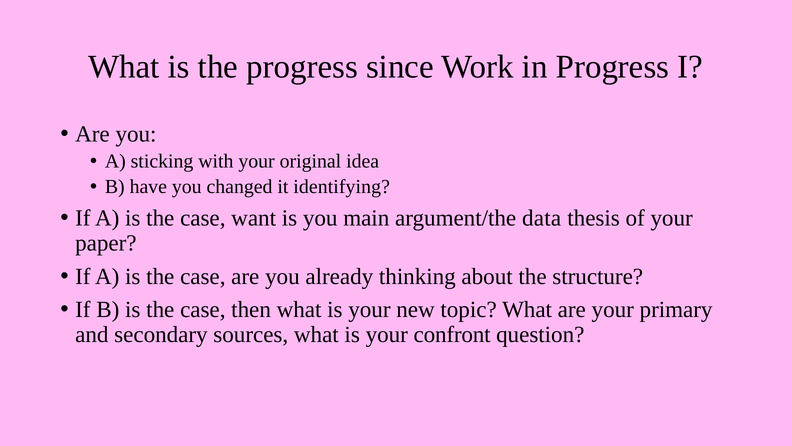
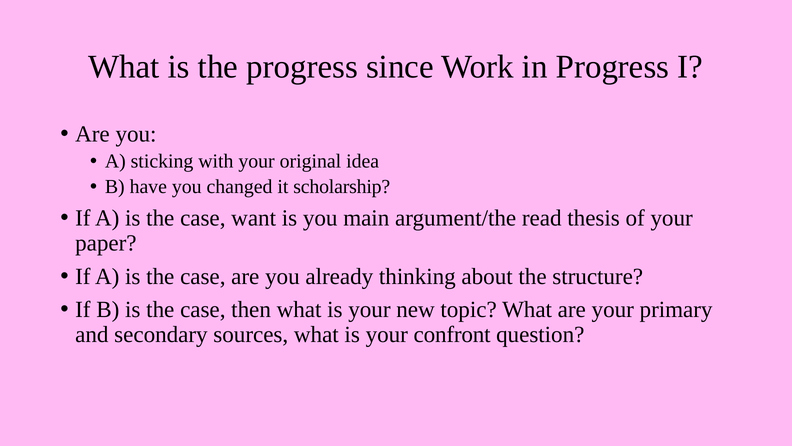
identifying: identifying -> scholarship
data: data -> read
